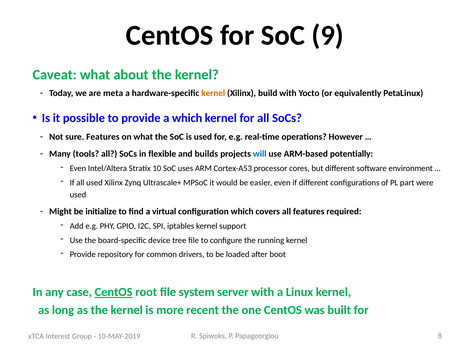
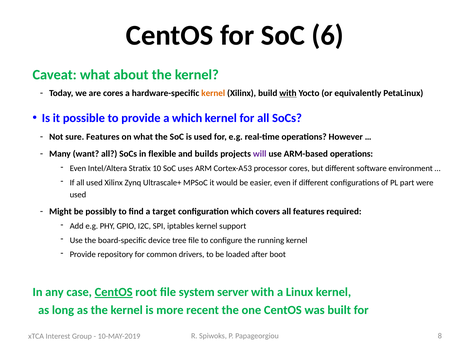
9: 9 -> 6
are meta: meta -> cores
with at (288, 93) underline: none -> present
tools: tools -> want
will colour: blue -> purple
ARM-based potentially: potentially -> operations
initialize: initialize -> possibly
virtual: virtual -> target
